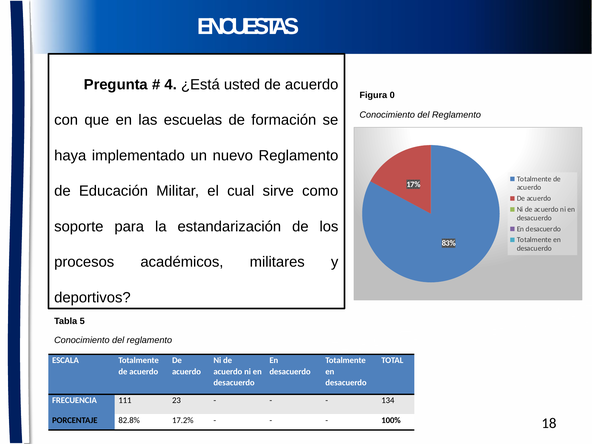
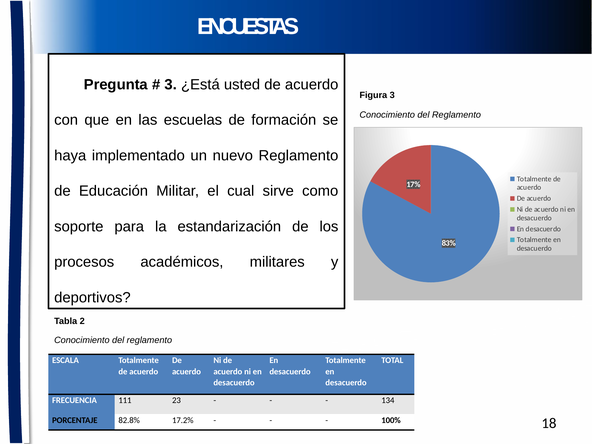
4 at (171, 84): 4 -> 3
Figura 0: 0 -> 3
5: 5 -> 2
